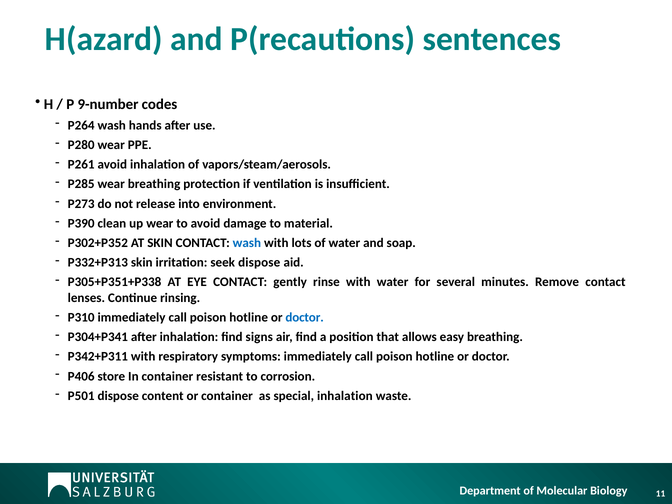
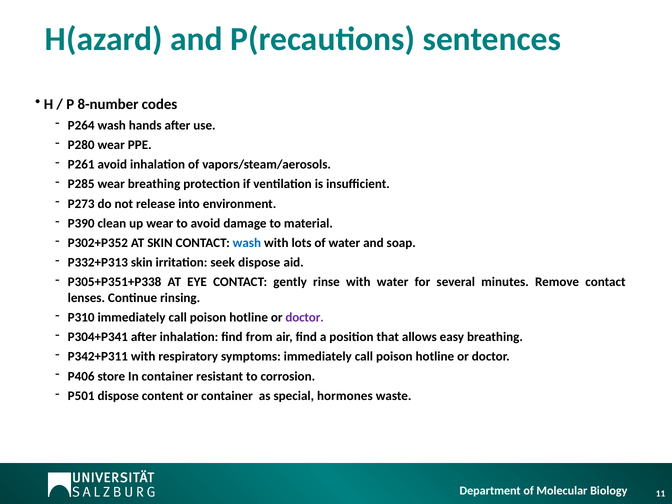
9-number: 9-number -> 8-number
doctor at (305, 317) colour: blue -> purple
signs: signs -> from
special inhalation: inhalation -> hormones
